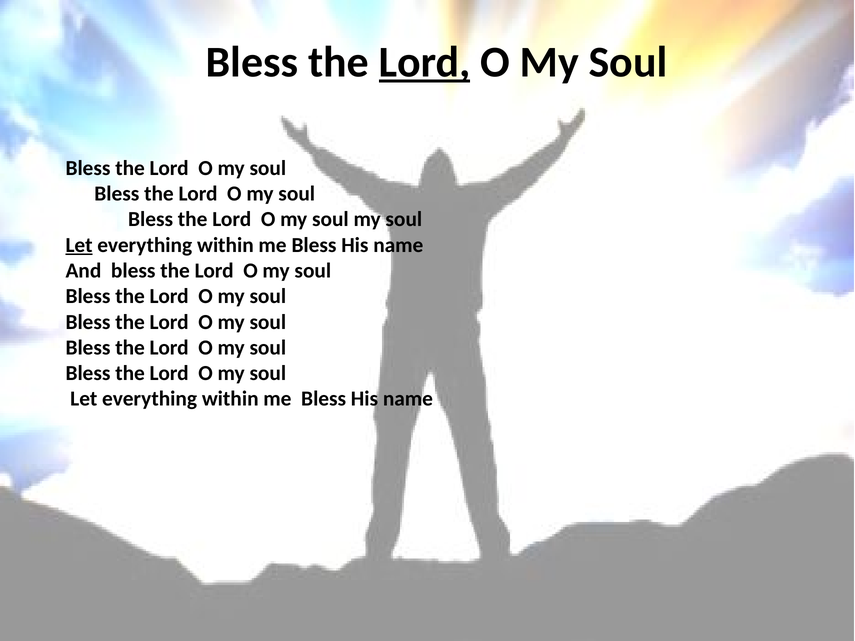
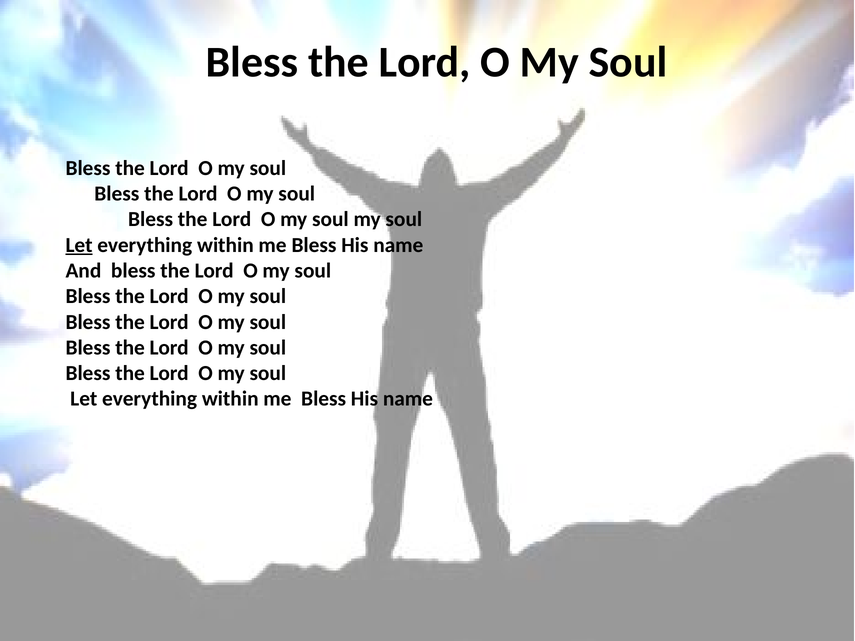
Lord at (425, 62) underline: present -> none
